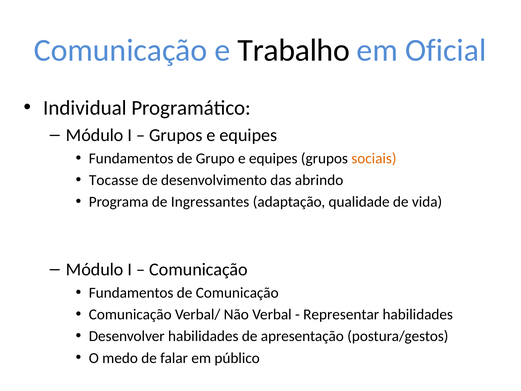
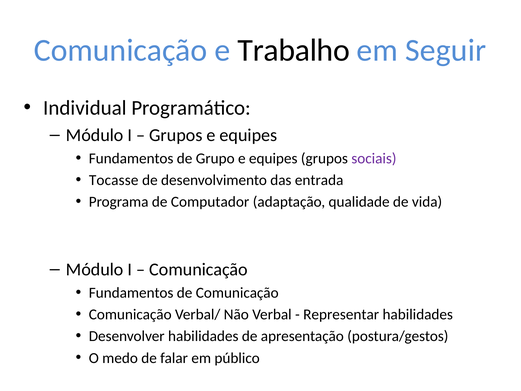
Oficial: Oficial -> Seguir
sociais colour: orange -> purple
abrindo: abrindo -> entrada
Ingressantes: Ingressantes -> Computador
